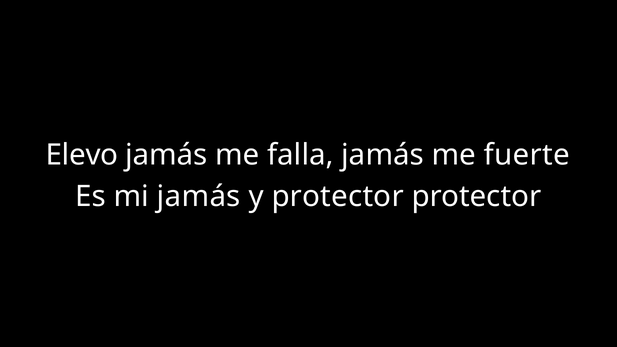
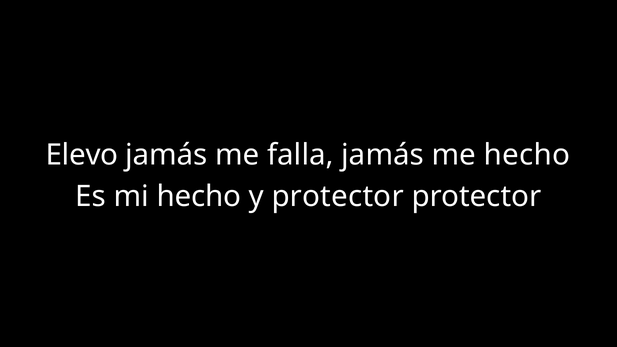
me fuerte: fuerte -> hecho
mi jamás: jamás -> hecho
